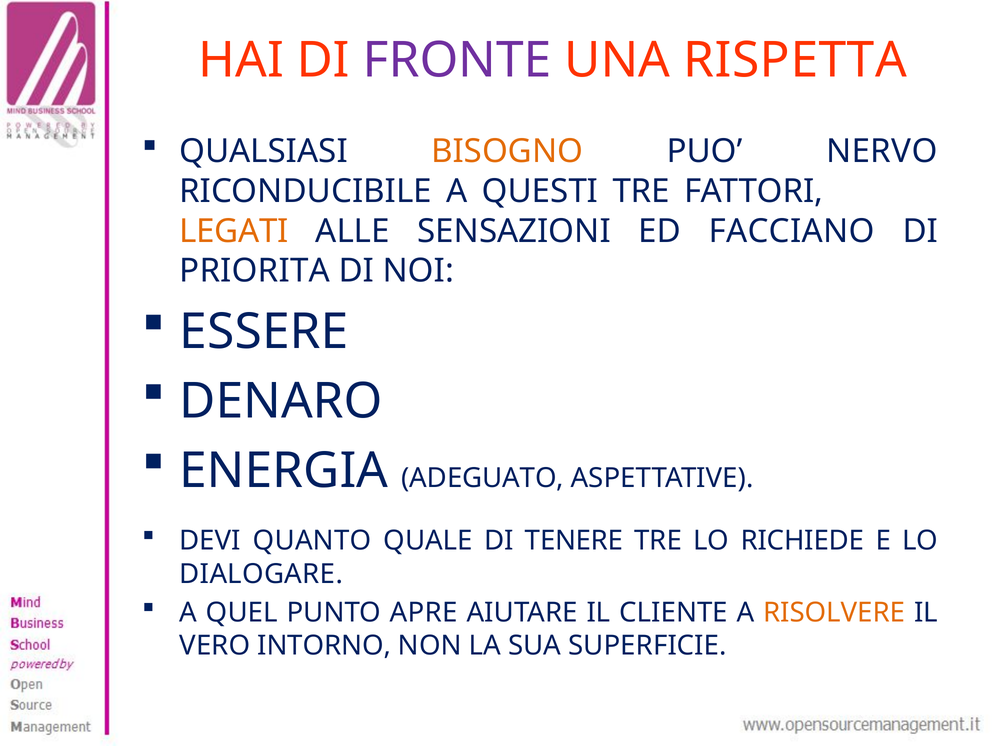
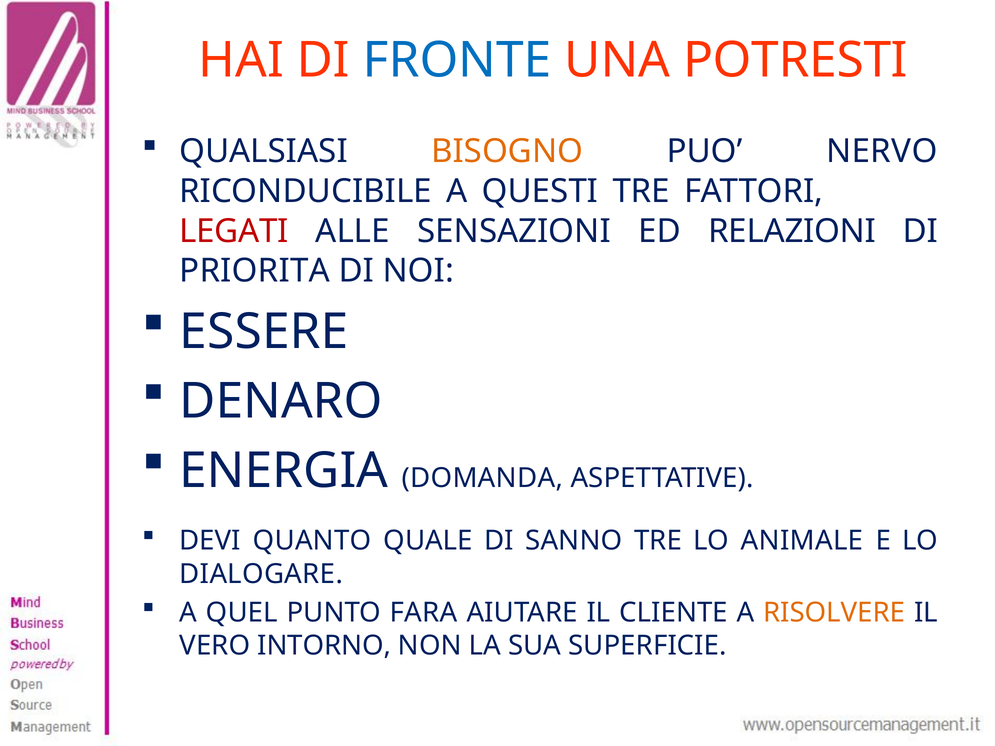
FRONTE colour: purple -> blue
RISPETTA: RISPETTA -> POTRESTI
LEGATI colour: orange -> red
FACCIANO: FACCIANO -> RELAZIONI
ADEGUATO: ADEGUATO -> DOMANDA
TENERE: TENERE -> SANNO
RICHIEDE: RICHIEDE -> ANIMALE
APRE: APRE -> FARA
